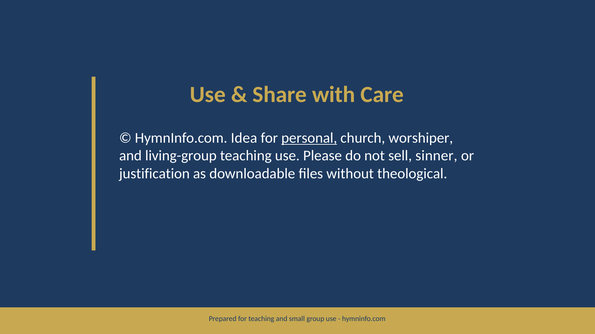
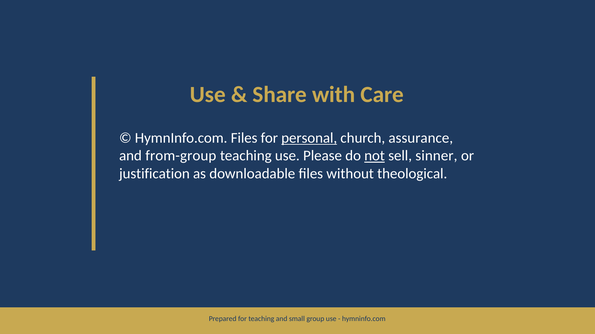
HymnInfo.com Idea: Idea -> Files
worshiper: worshiper -> assurance
living-group: living-group -> from-group
not underline: none -> present
